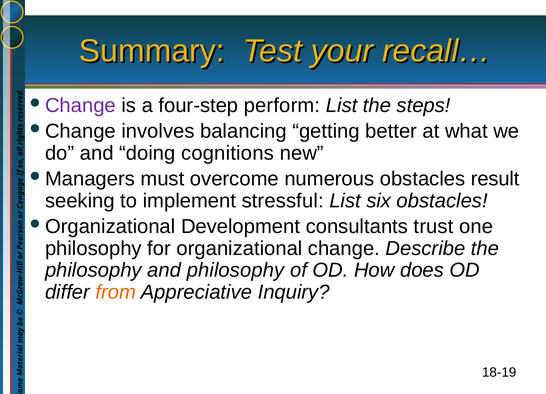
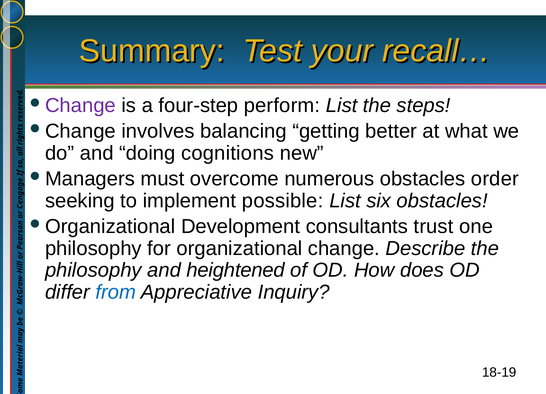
result: result -> order
stressful: stressful -> possible
and philosophy: philosophy -> heightened
from colour: orange -> blue
